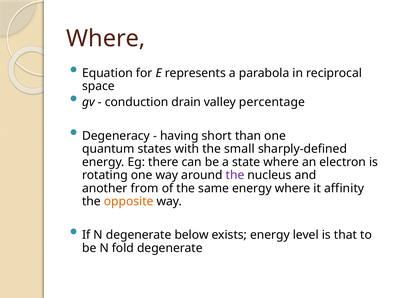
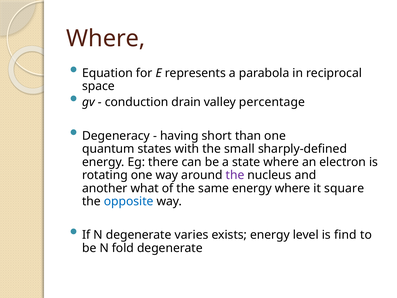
from: from -> what
affinity: affinity -> square
opposite colour: orange -> blue
below: below -> varies
that: that -> find
